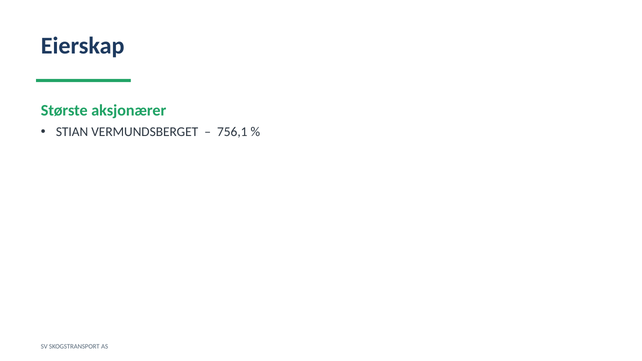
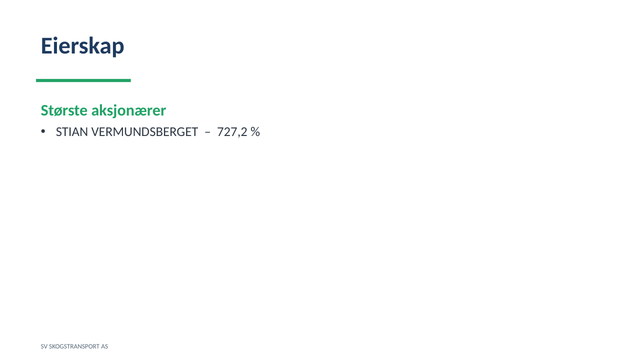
756,1: 756,1 -> 727,2
